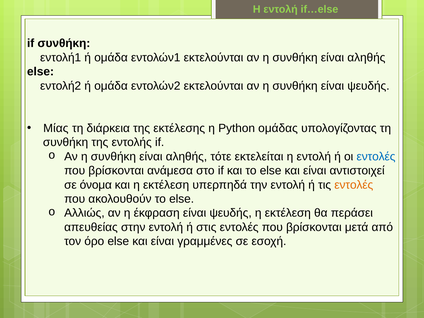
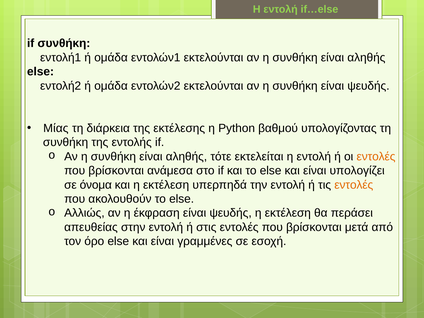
ομάδας: ομάδας -> βαθμού
εντολές at (376, 157) colour: blue -> orange
αντιστοιχεί: αντιστοιχεί -> υπολογίζει
